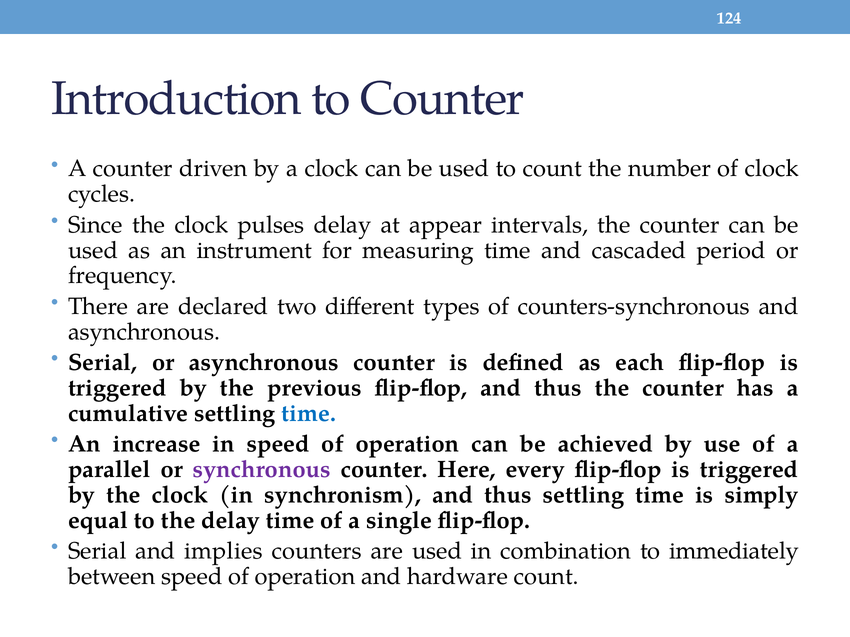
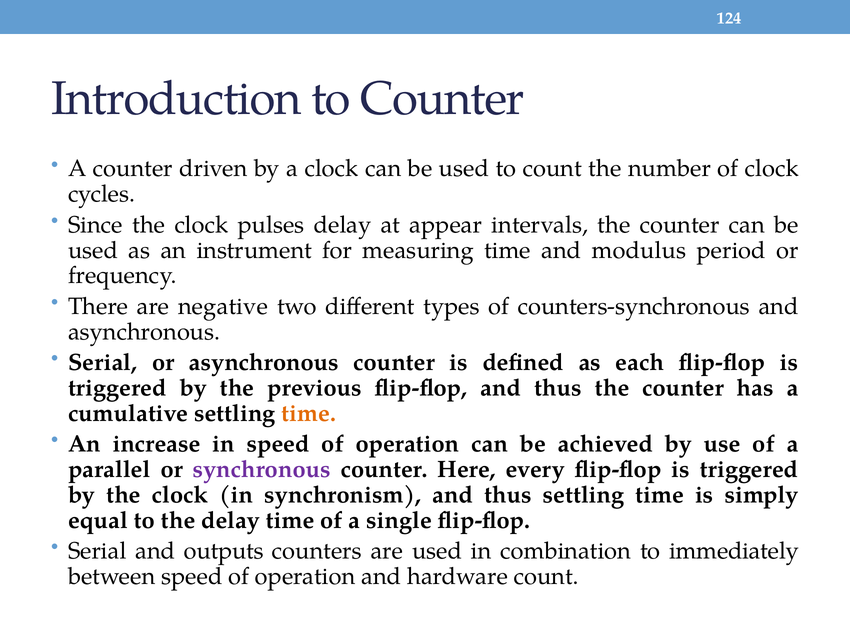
cascaded: cascaded -> modulus
declared: declared -> negative
time at (309, 414) colour: blue -> orange
implies: implies -> outputs
